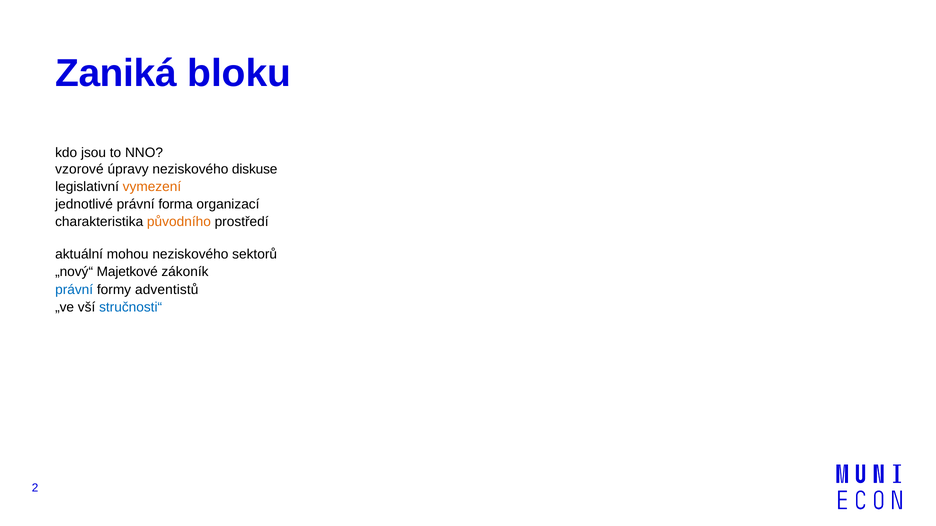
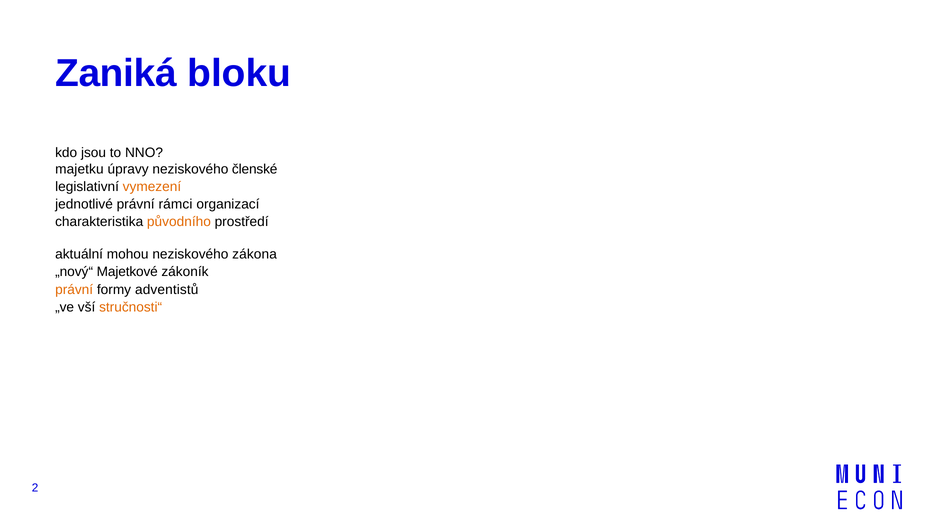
vzorové: vzorové -> majetku
diskuse: diskuse -> členské
forma: forma -> rámci
sektorů: sektorů -> zákona
právní at (74, 290) colour: blue -> orange
stručnosti“ colour: blue -> orange
